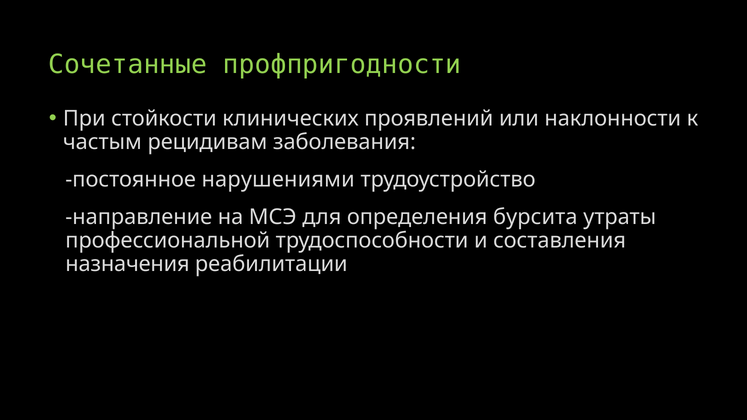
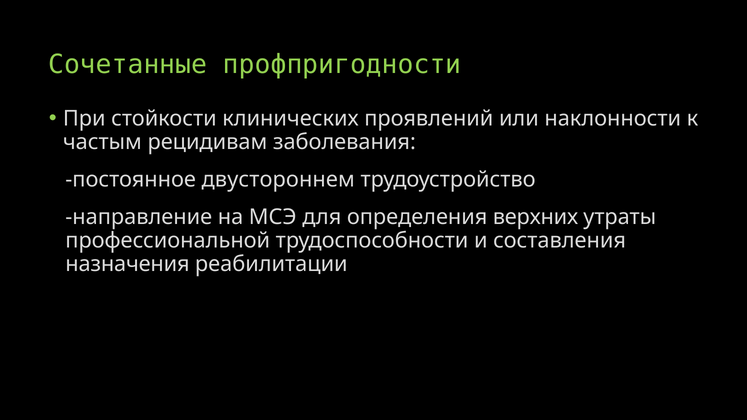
нарушениями: нарушениями -> двустороннем
бурсита: бурсита -> верхних
